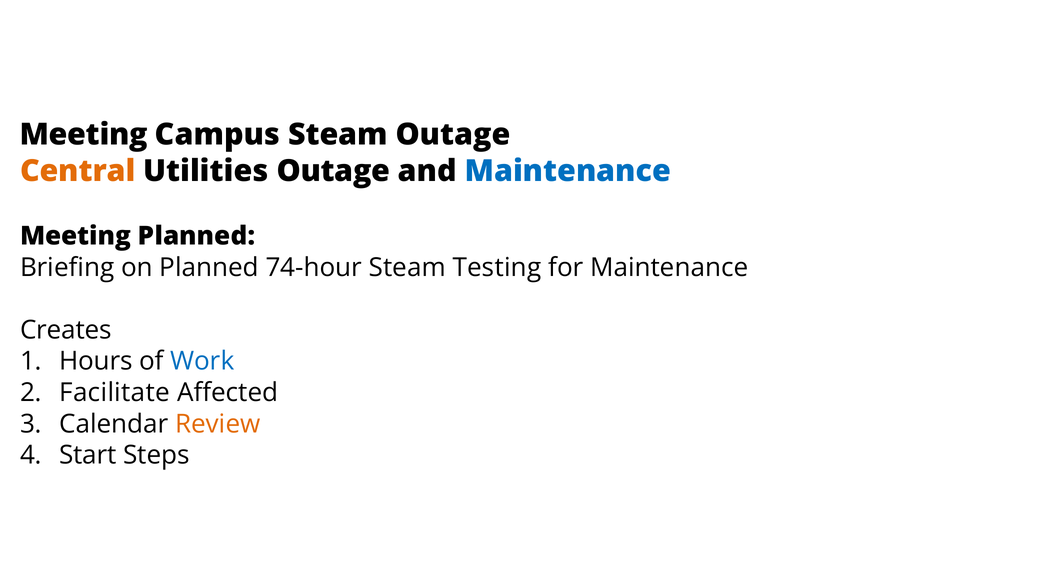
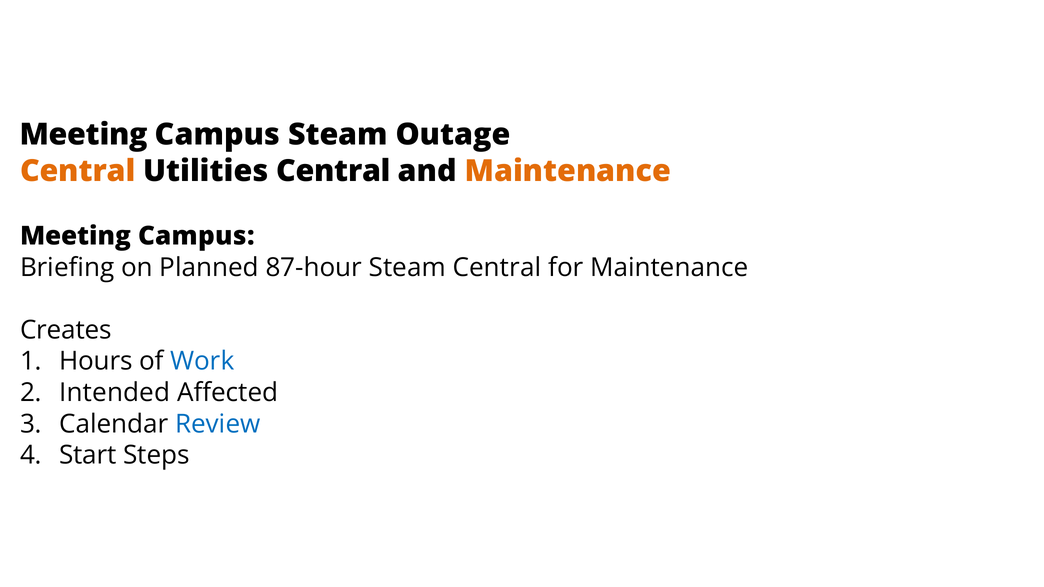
Utilities Outage: Outage -> Central
Maintenance at (568, 171) colour: blue -> orange
Planned at (197, 236): Planned -> Campus
74-hour: 74-hour -> 87-hour
Steam Testing: Testing -> Central
Facilitate: Facilitate -> Intended
Review colour: orange -> blue
